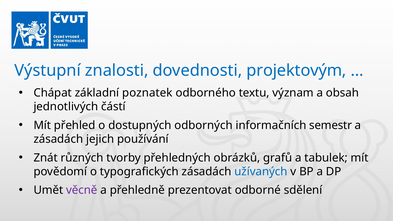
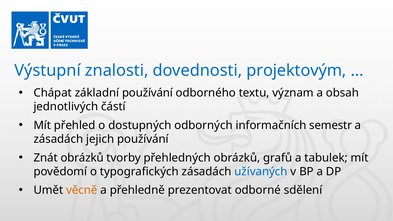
základní poznatek: poznatek -> používání
Znát různých: různých -> obrázků
věcně colour: purple -> orange
